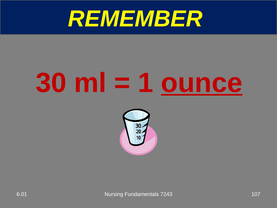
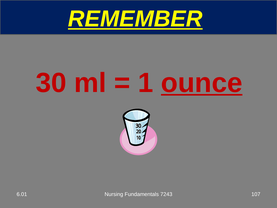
REMEMBER underline: none -> present
